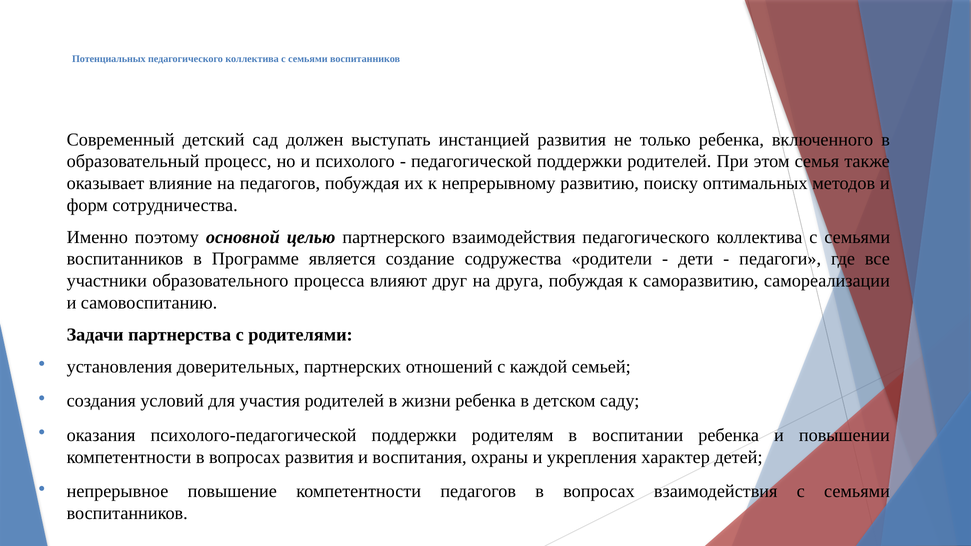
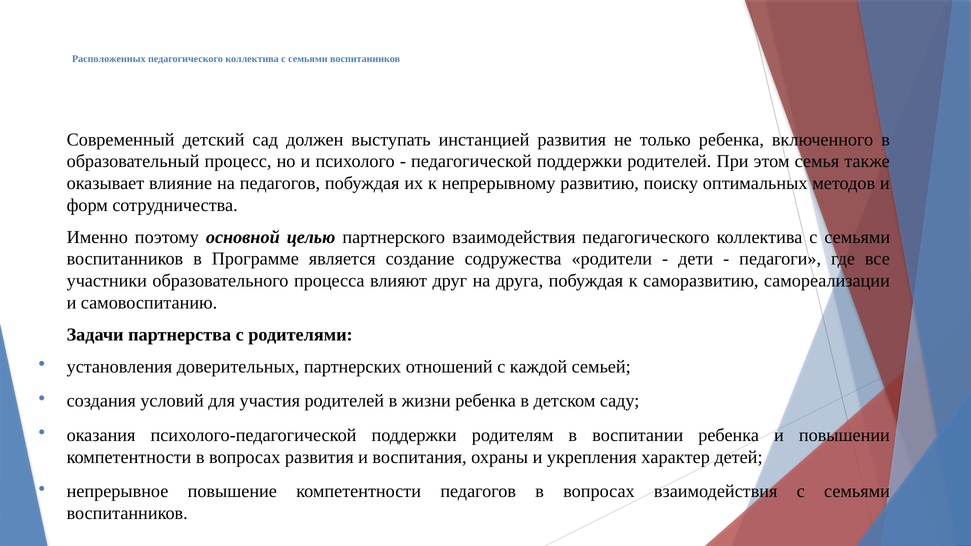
Потенциальных: Потенциальных -> Расположенных
